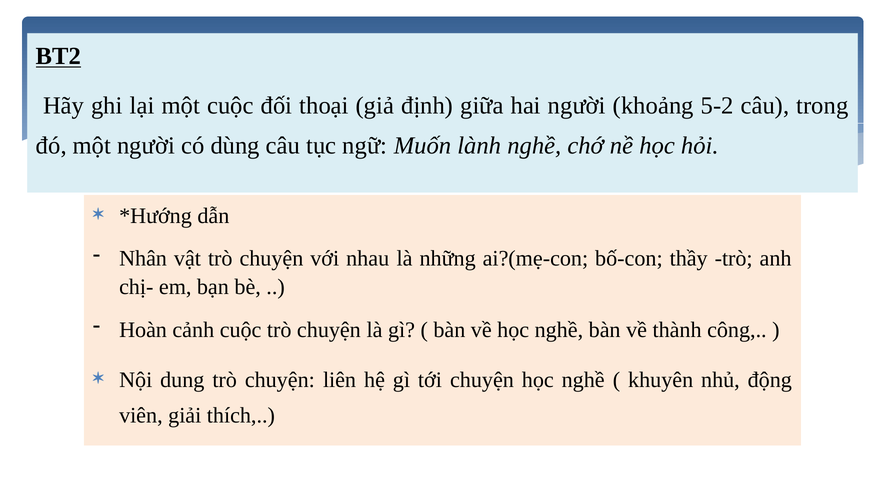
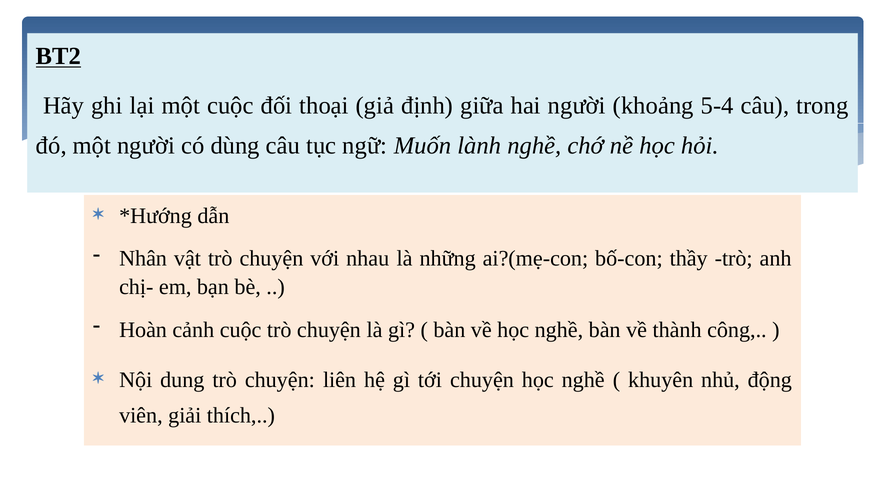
5-2: 5-2 -> 5-4
